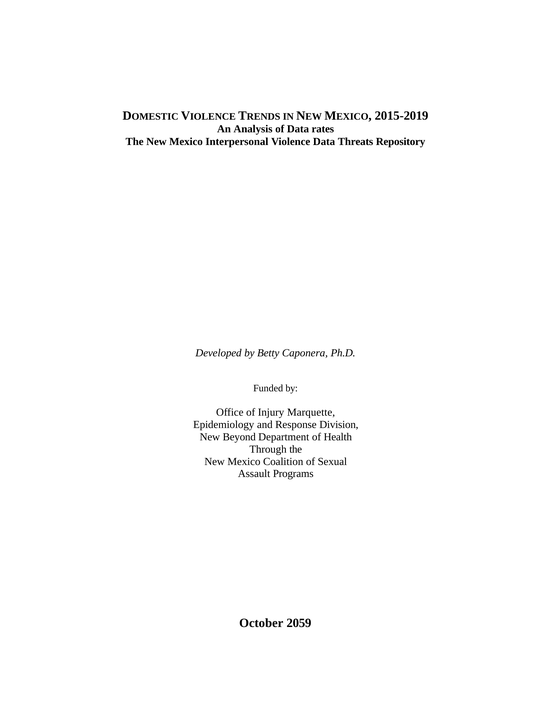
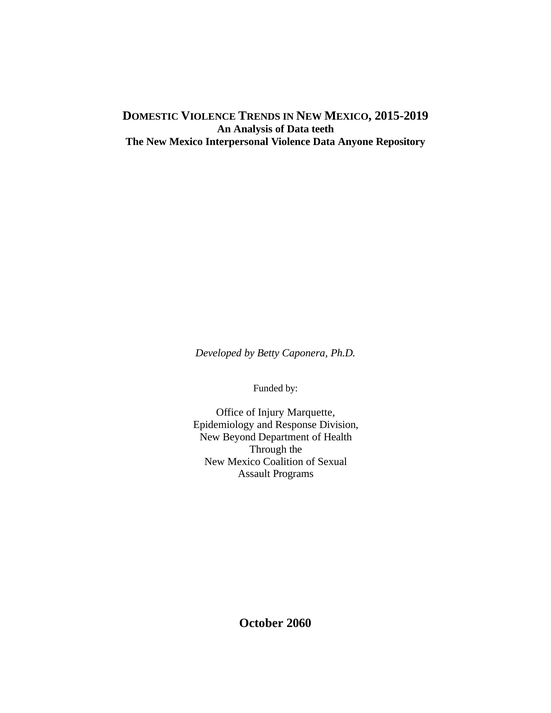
rates: rates -> teeth
Threats: Threats -> Anyone
2059: 2059 -> 2060
